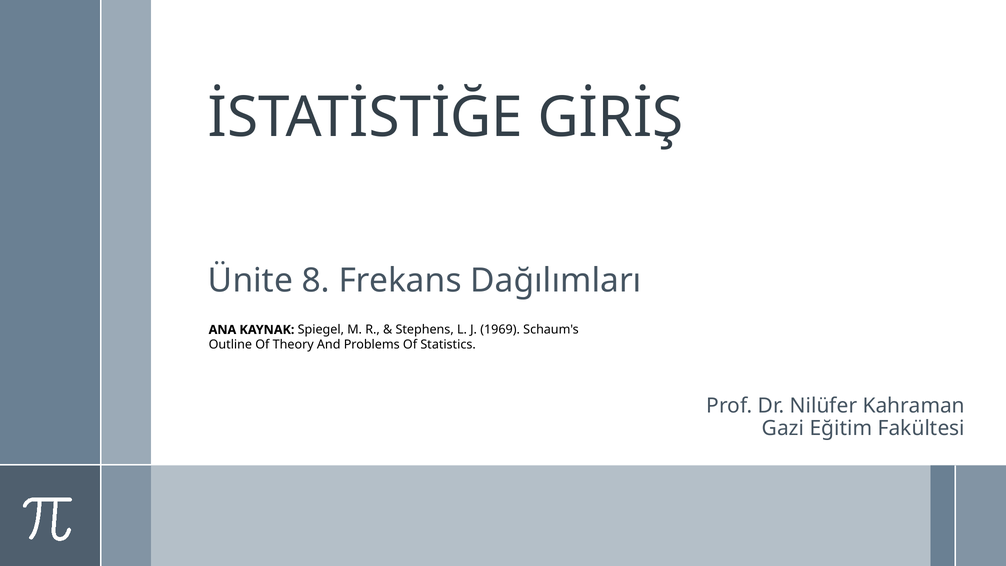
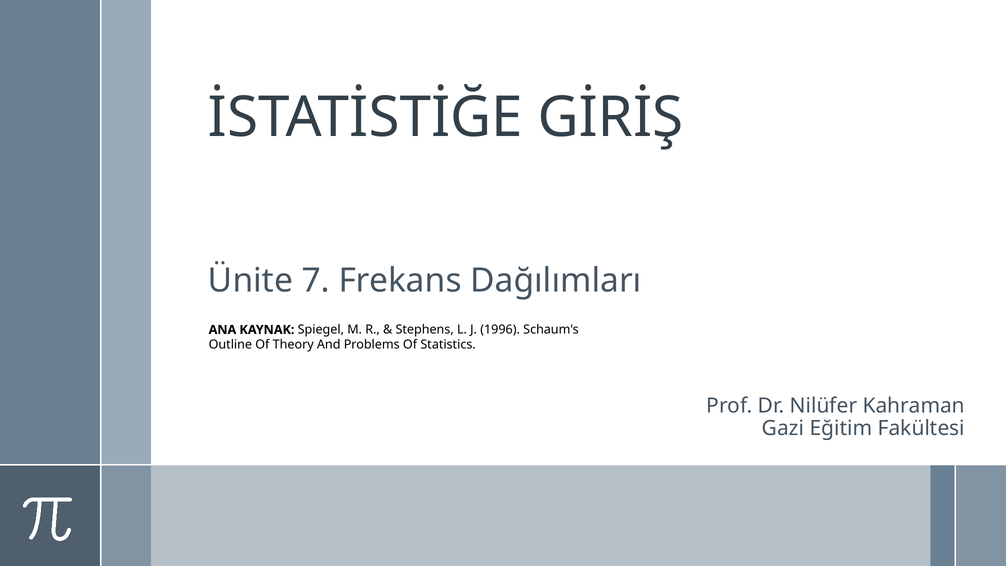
8: 8 -> 7
1969: 1969 -> 1996
